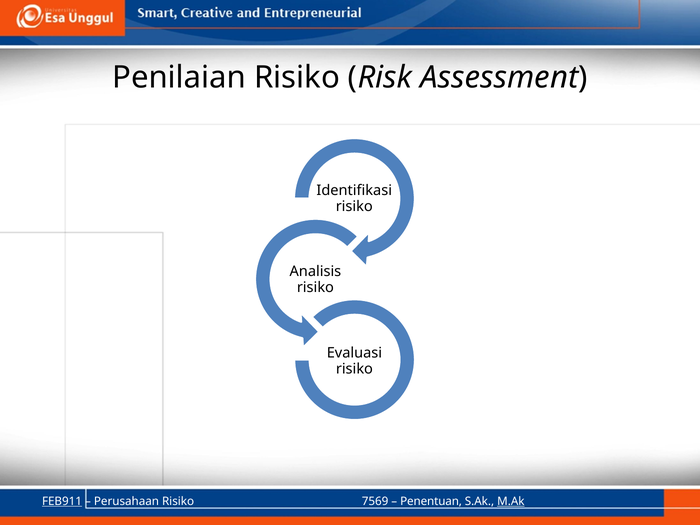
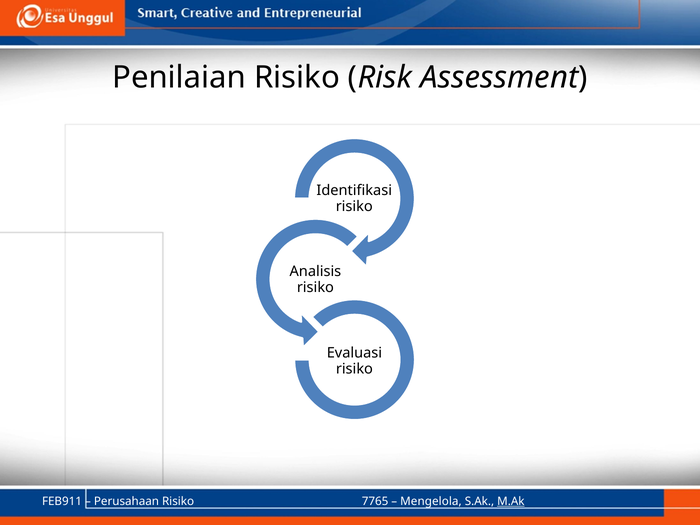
FEB911 underline: present -> none
7569: 7569 -> 7765
Penentuan: Penentuan -> Mengelola
